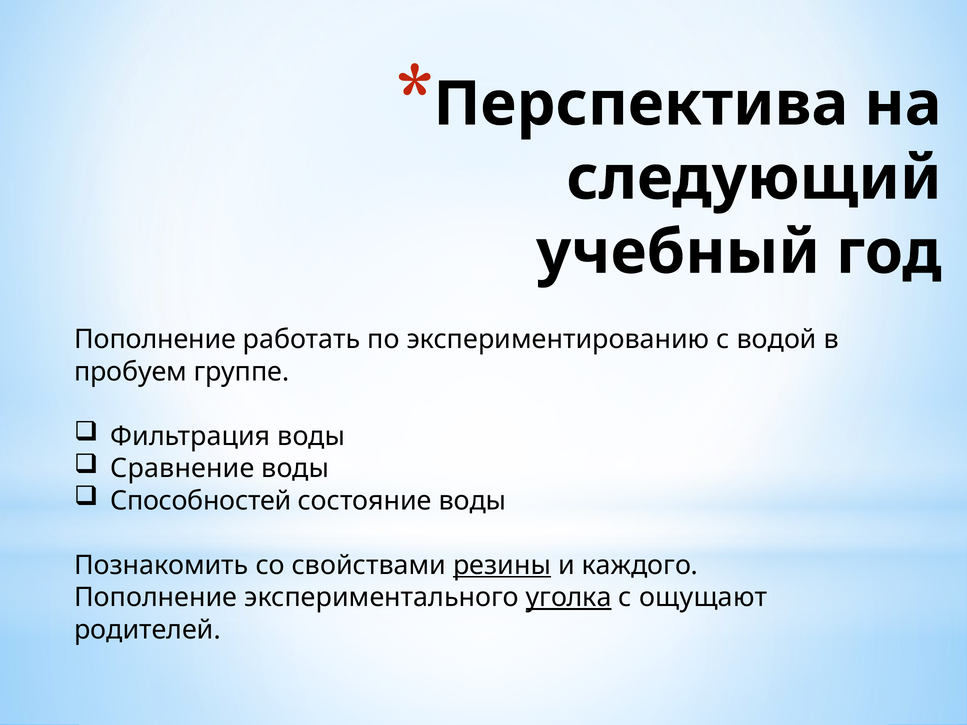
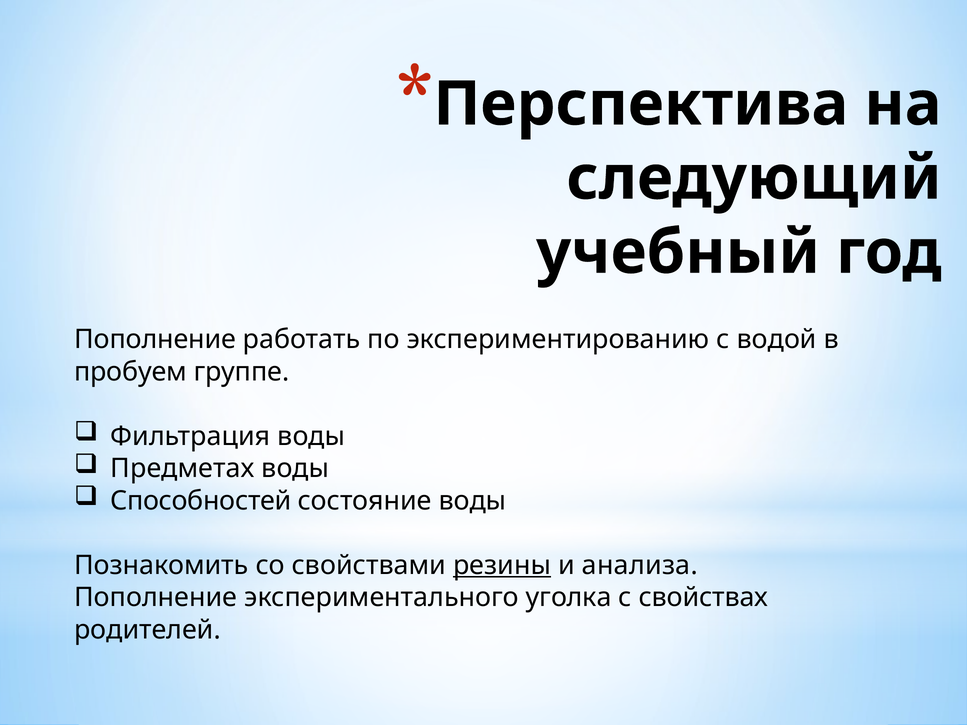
Сравнение: Сравнение -> Предметах
каждого: каждого -> анализа
уголка underline: present -> none
ощущают: ощущают -> свойствах
